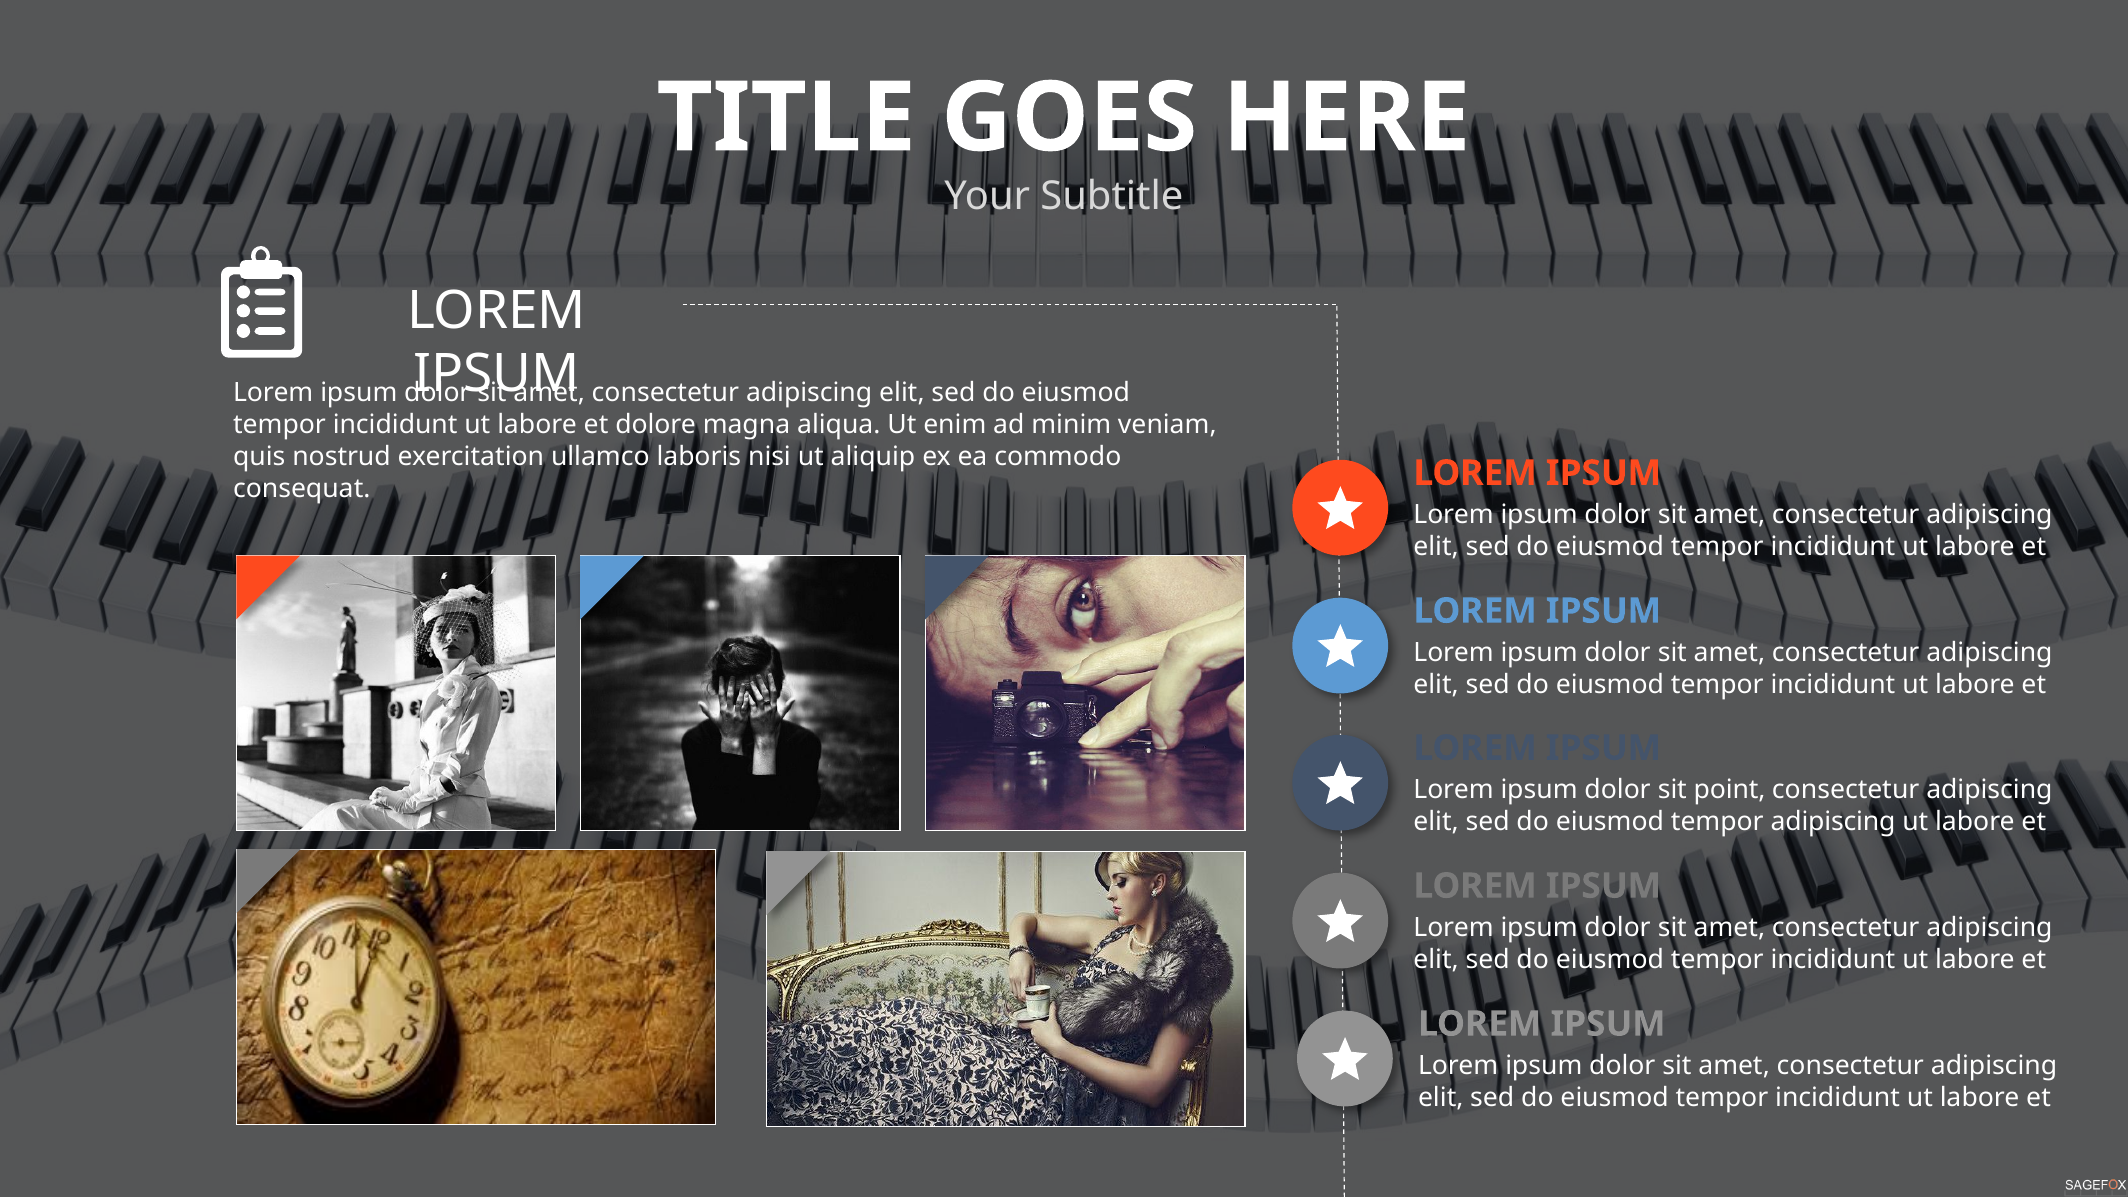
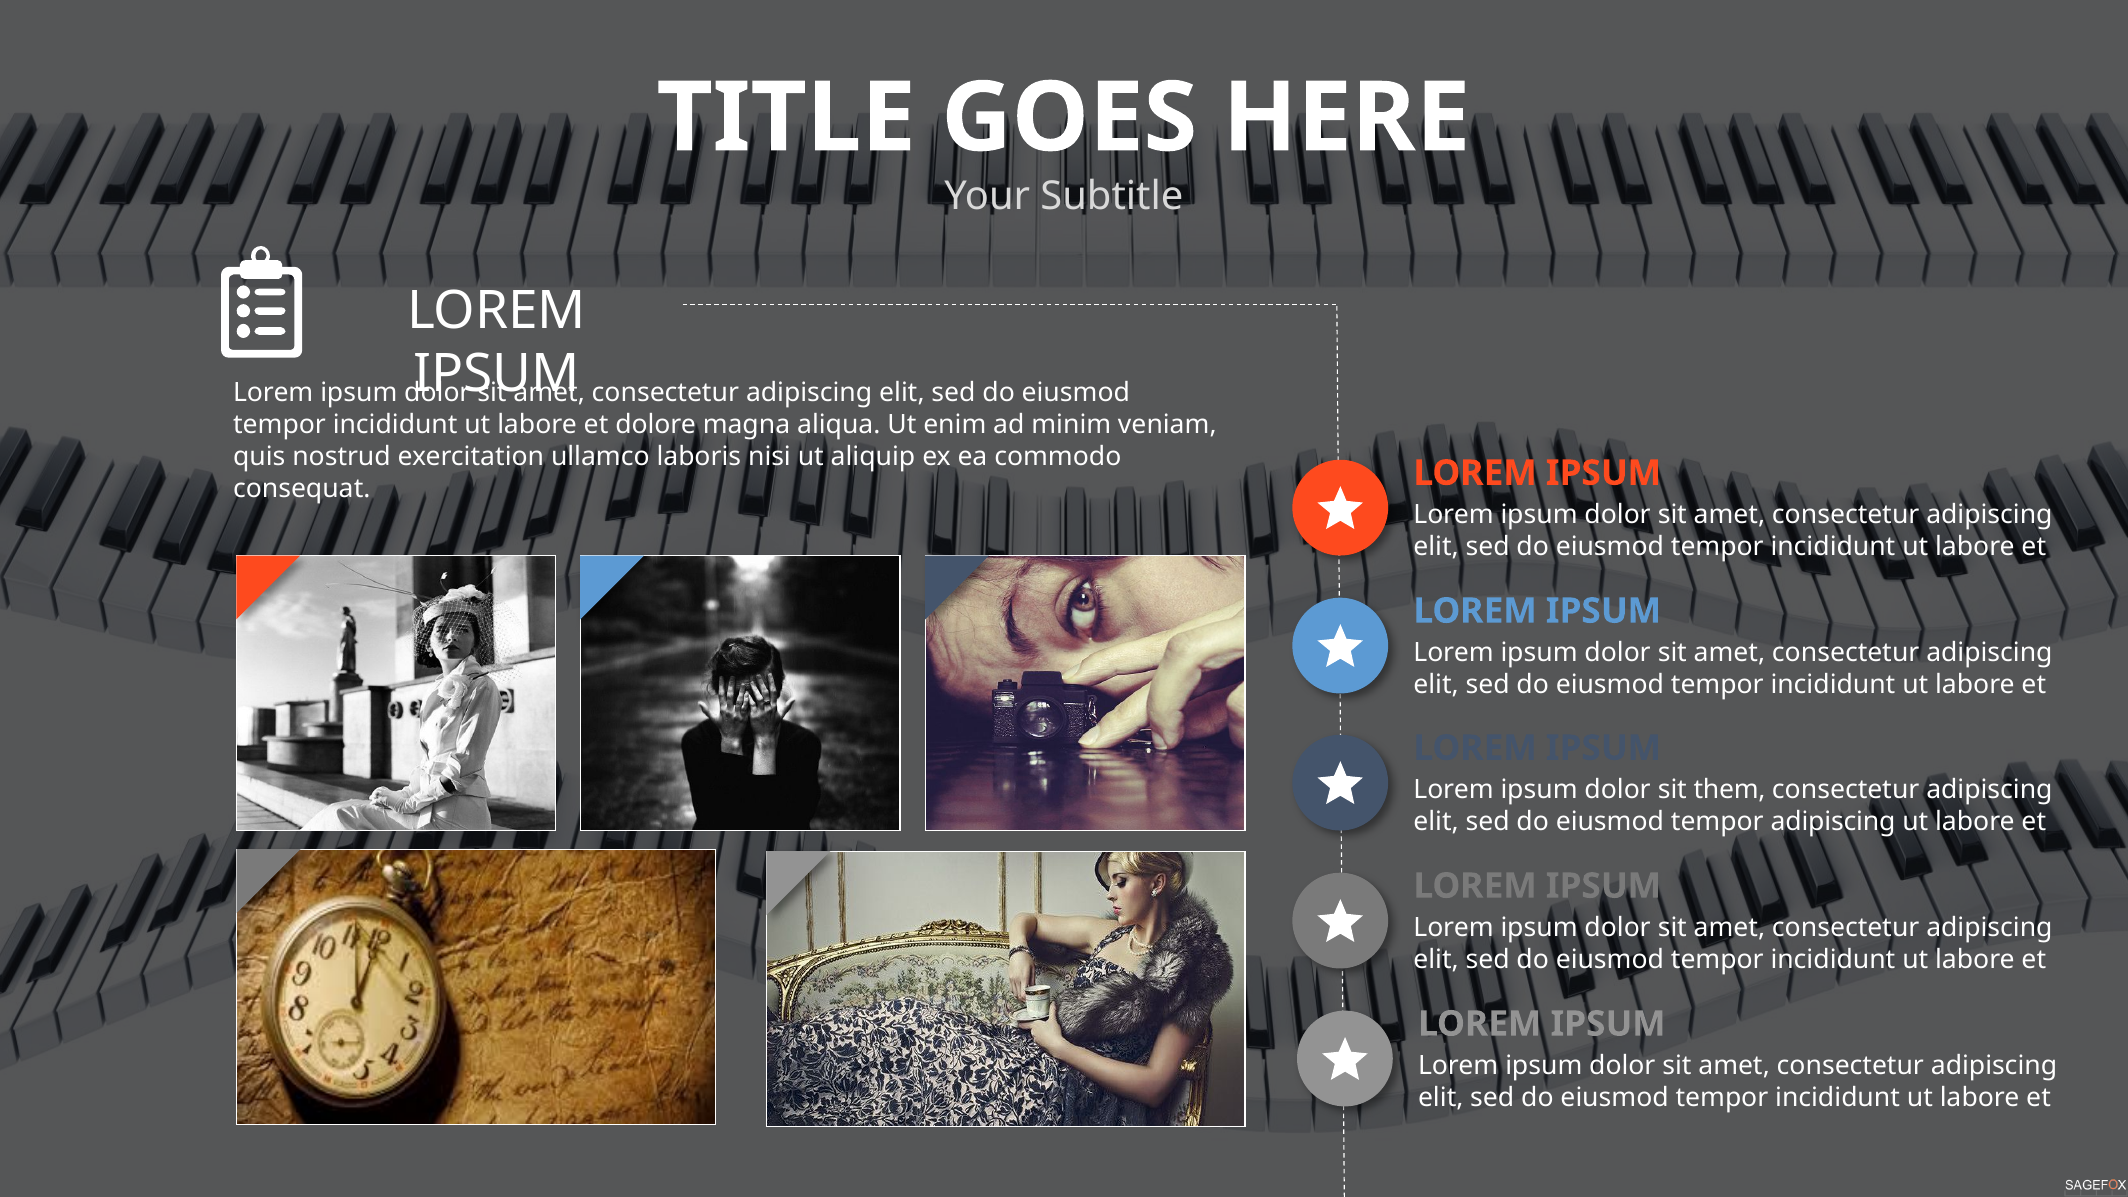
point: point -> them
